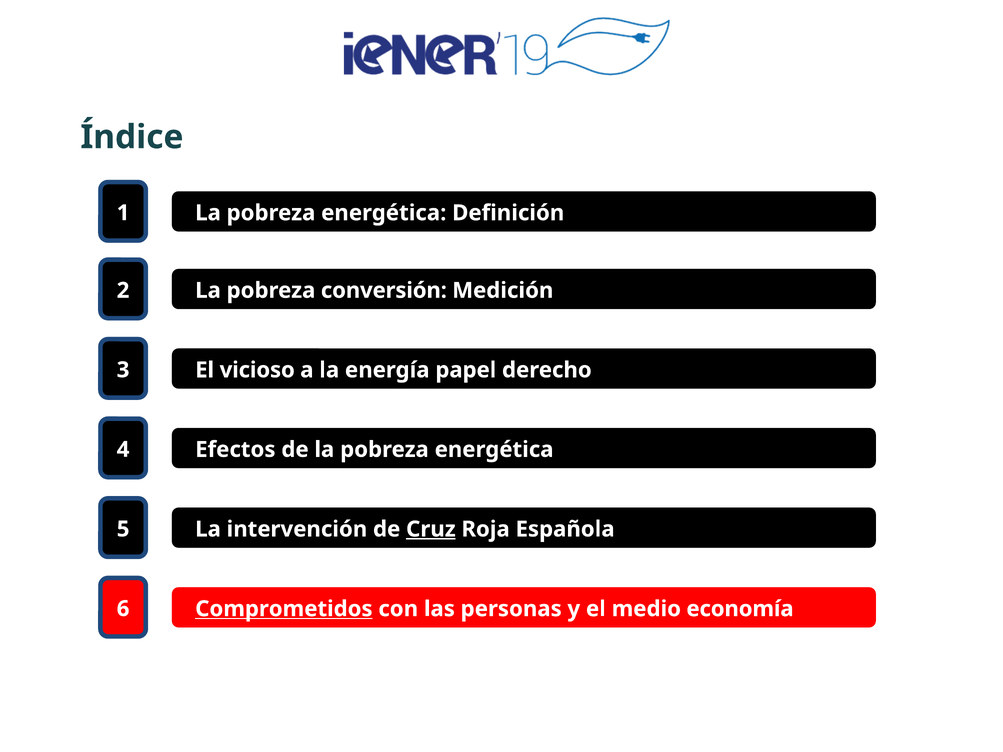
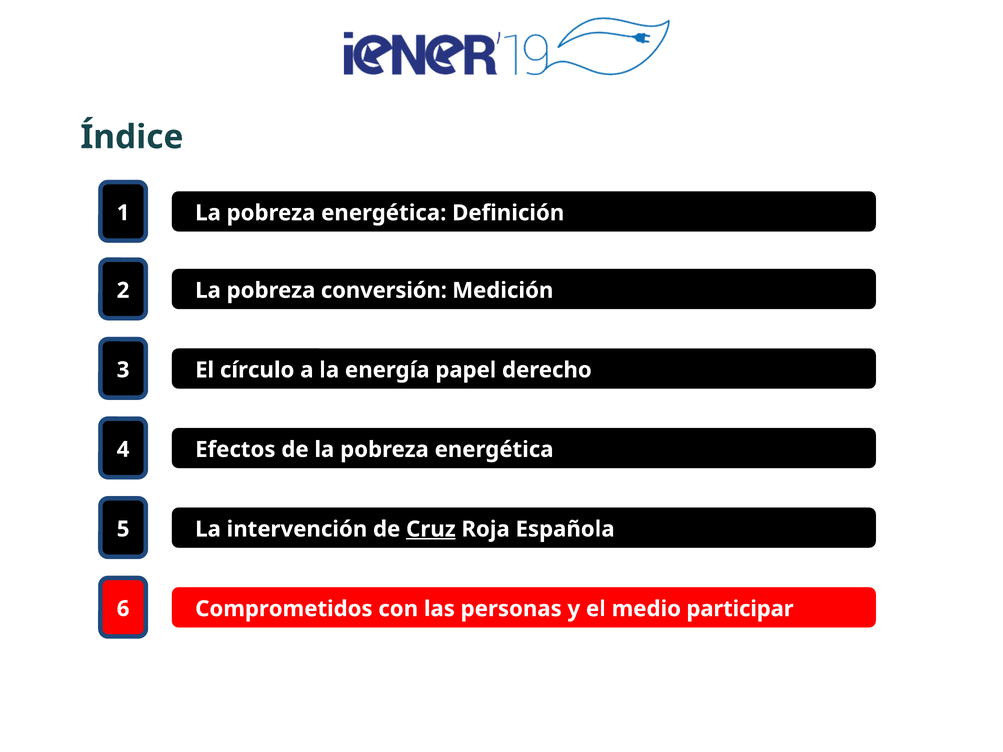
vicioso: vicioso -> círculo
Comprometidos underline: present -> none
economía: economía -> participar
